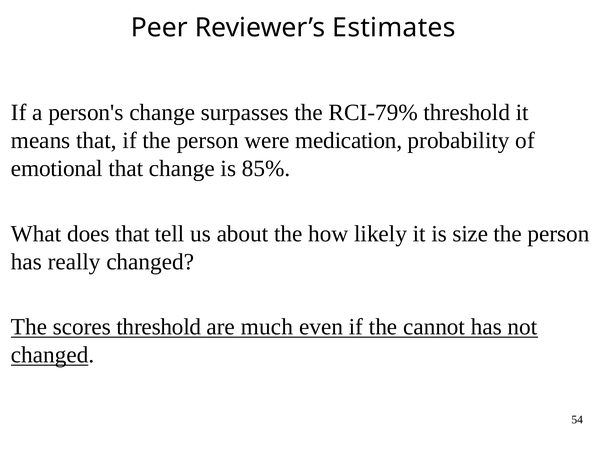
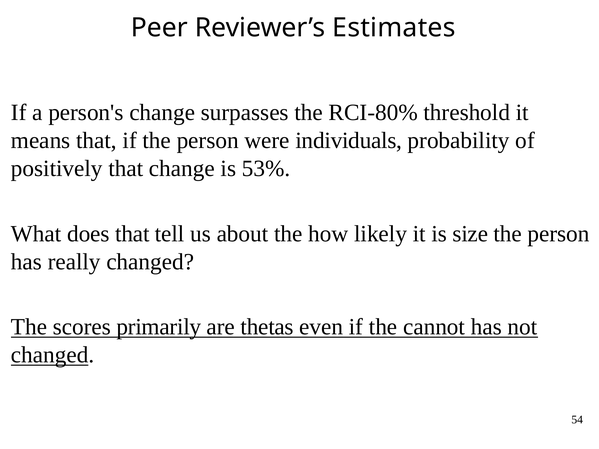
RCI-79%: RCI-79% -> RCI-80%
medication: medication -> individuals
emotional: emotional -> positively
85%: 85% -> 53%
scores threshold: threshold -> primarily
much: much -> thetas
